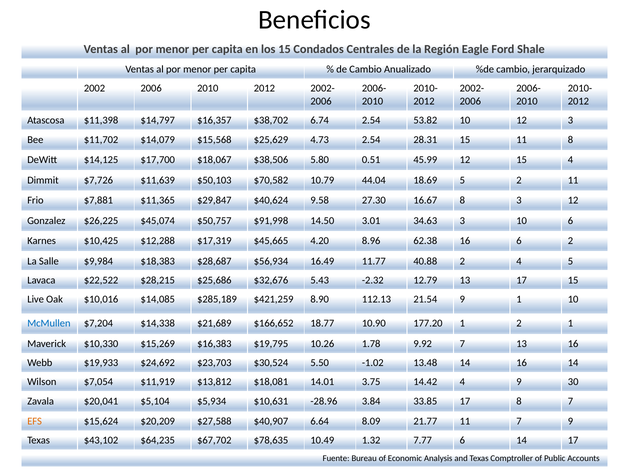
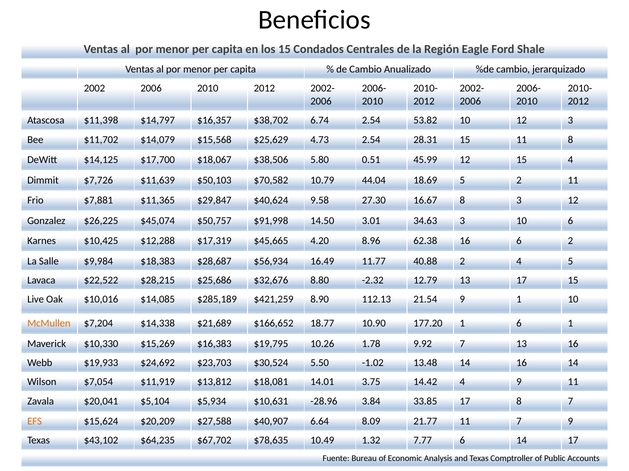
5.43: 5.43 -> 8.80
McMullen colour: blue -> orange
1 2: 2 -> 6
9 30: 30 -> 11
